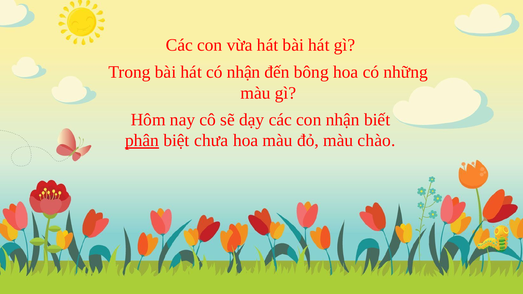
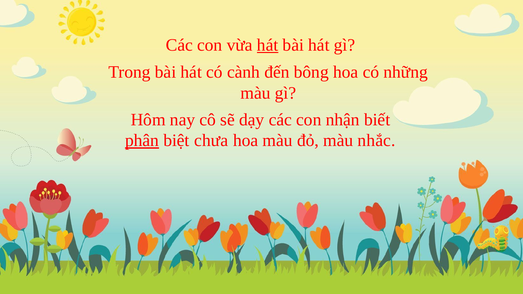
hát at (268, 45) underline: none -> present
có nhận: nhận -> cành
chào: chào -> nhắc
